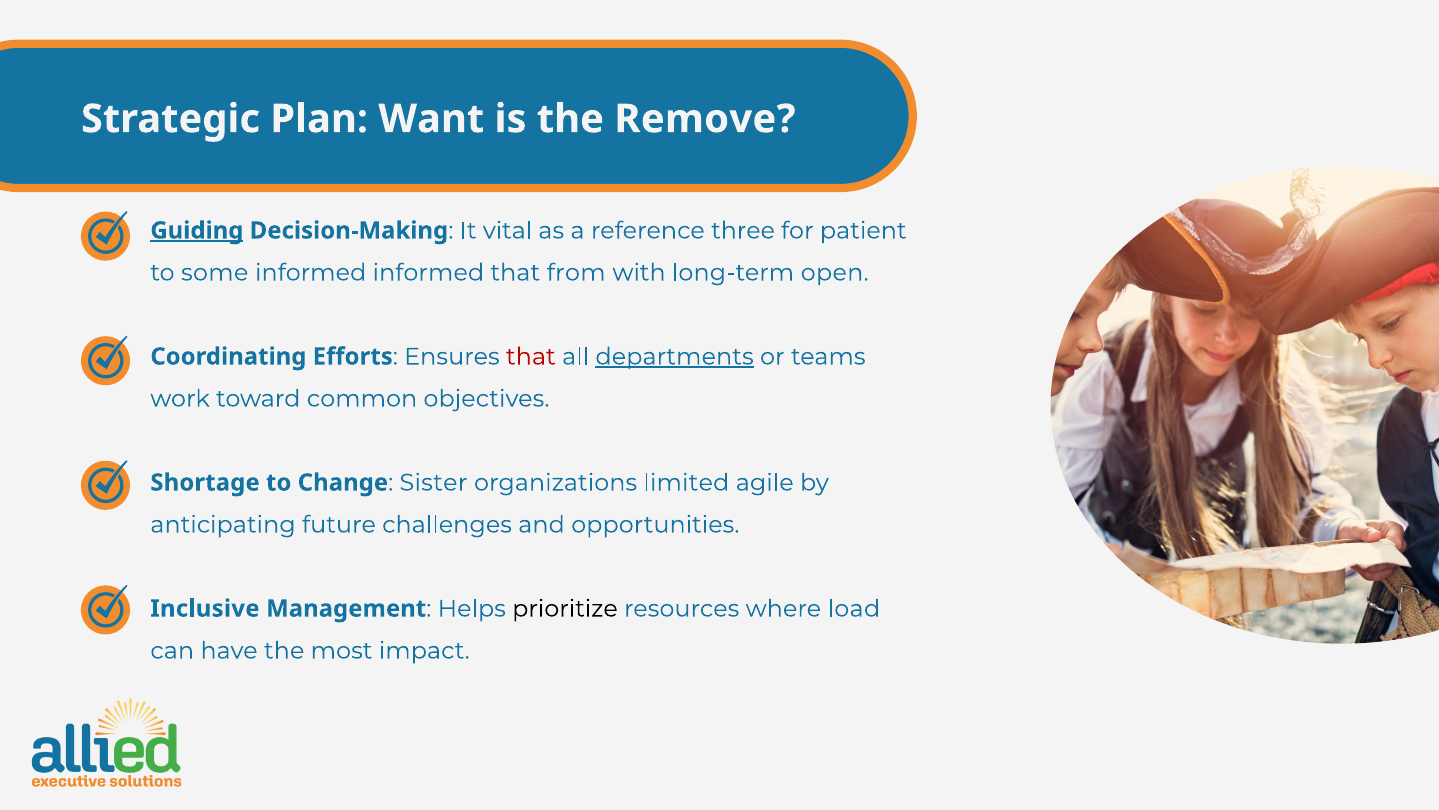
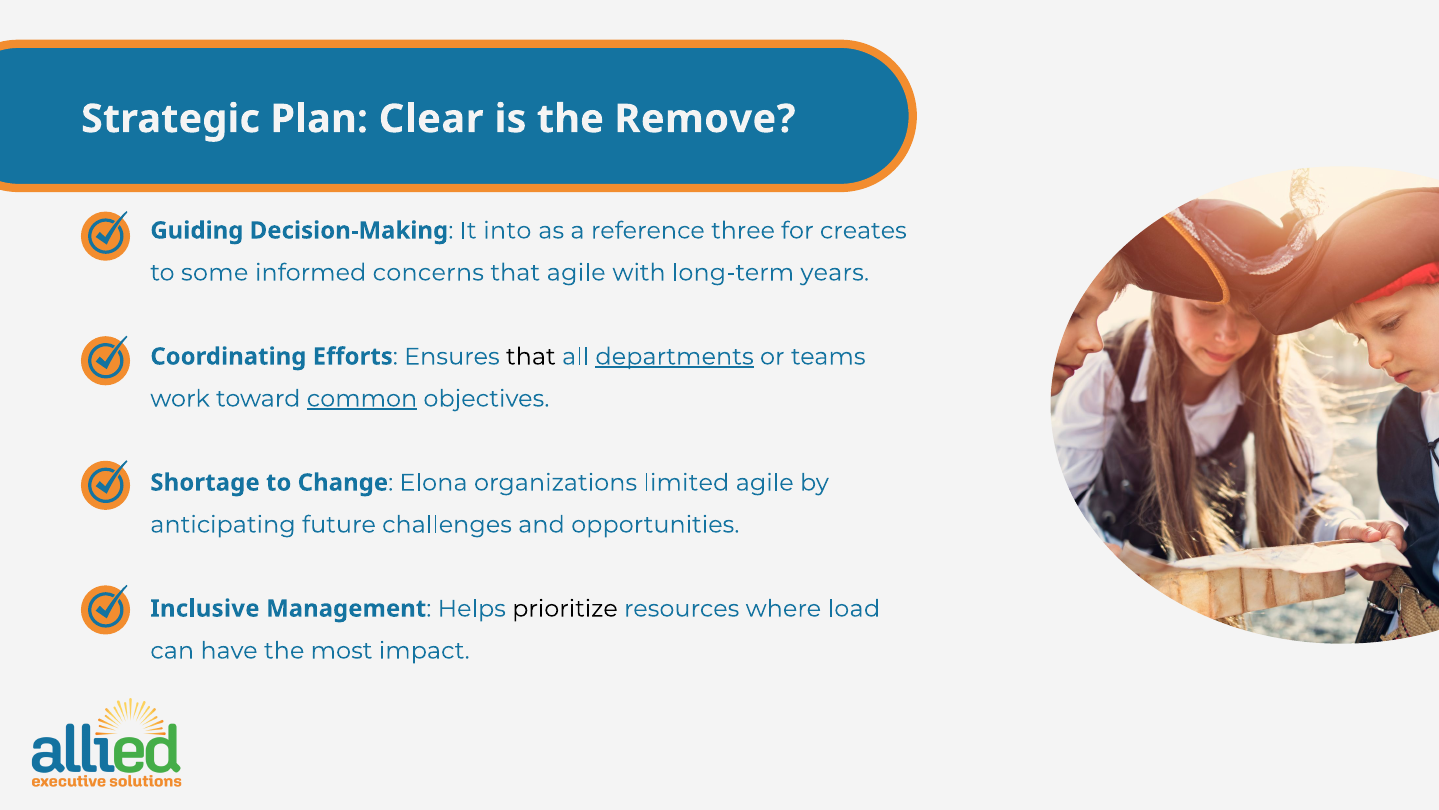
Want: Want -> Clear
Guiding underline: present -> none
vital: vital -> into
patient: patient -> creates
informed informed: informed -> concerns
that from: from -> agile
open: open -> years
that at (531, 356) colour: red -> black
common underline: none -> present
Sister: Sister -> Elona
